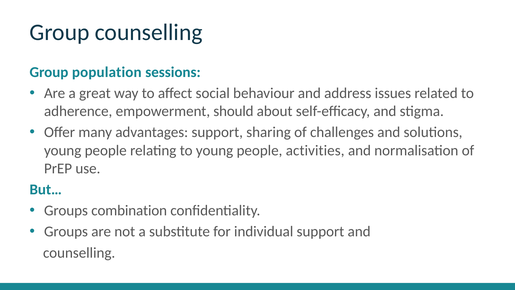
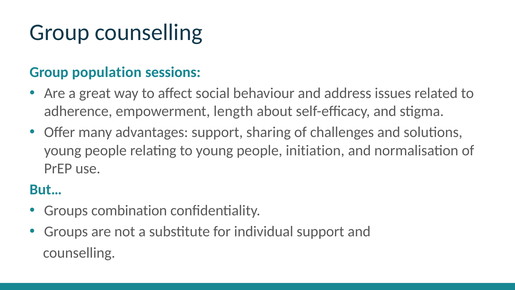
should: should -> length
activities: activities -> initiation
